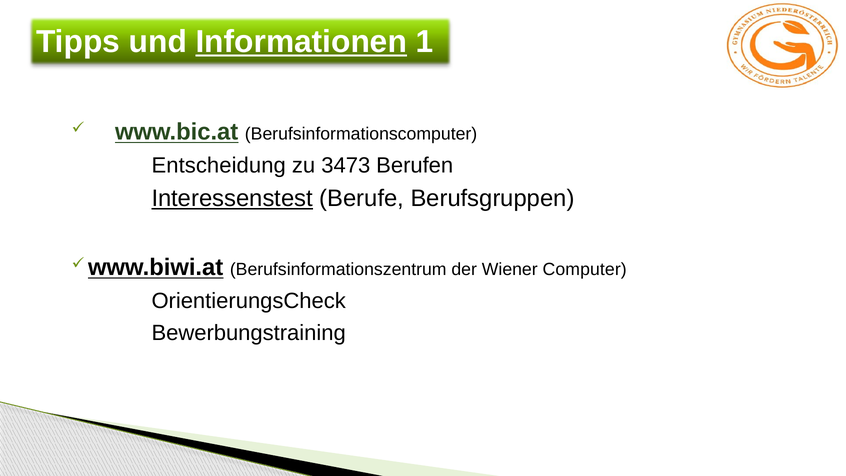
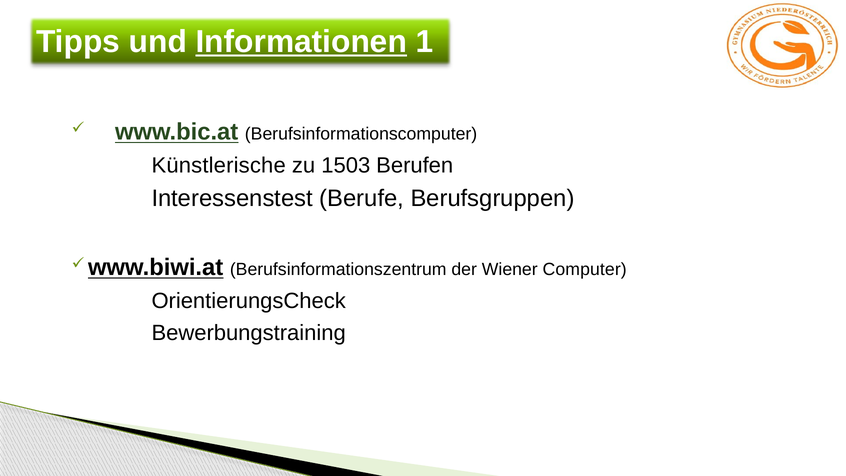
Entscheidung: Entscheidung -> Künstlerische
3473: 3473 -> 1503
Interessenstest underline: present -> none
